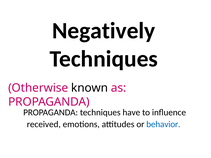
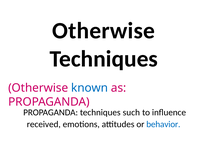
Negatively at (104, 31): Negatively -> Otherwise
known colour: black -> blue
have: have -> such
